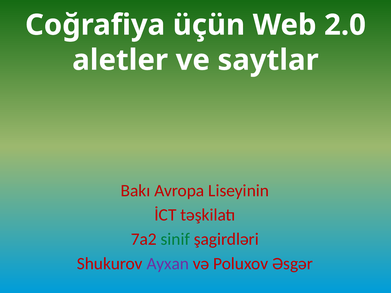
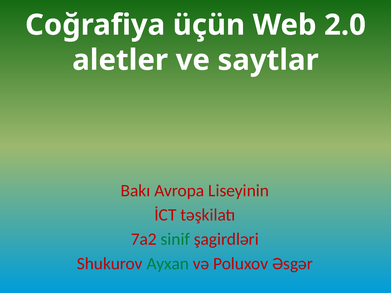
Ayxan colour: purple -> green
